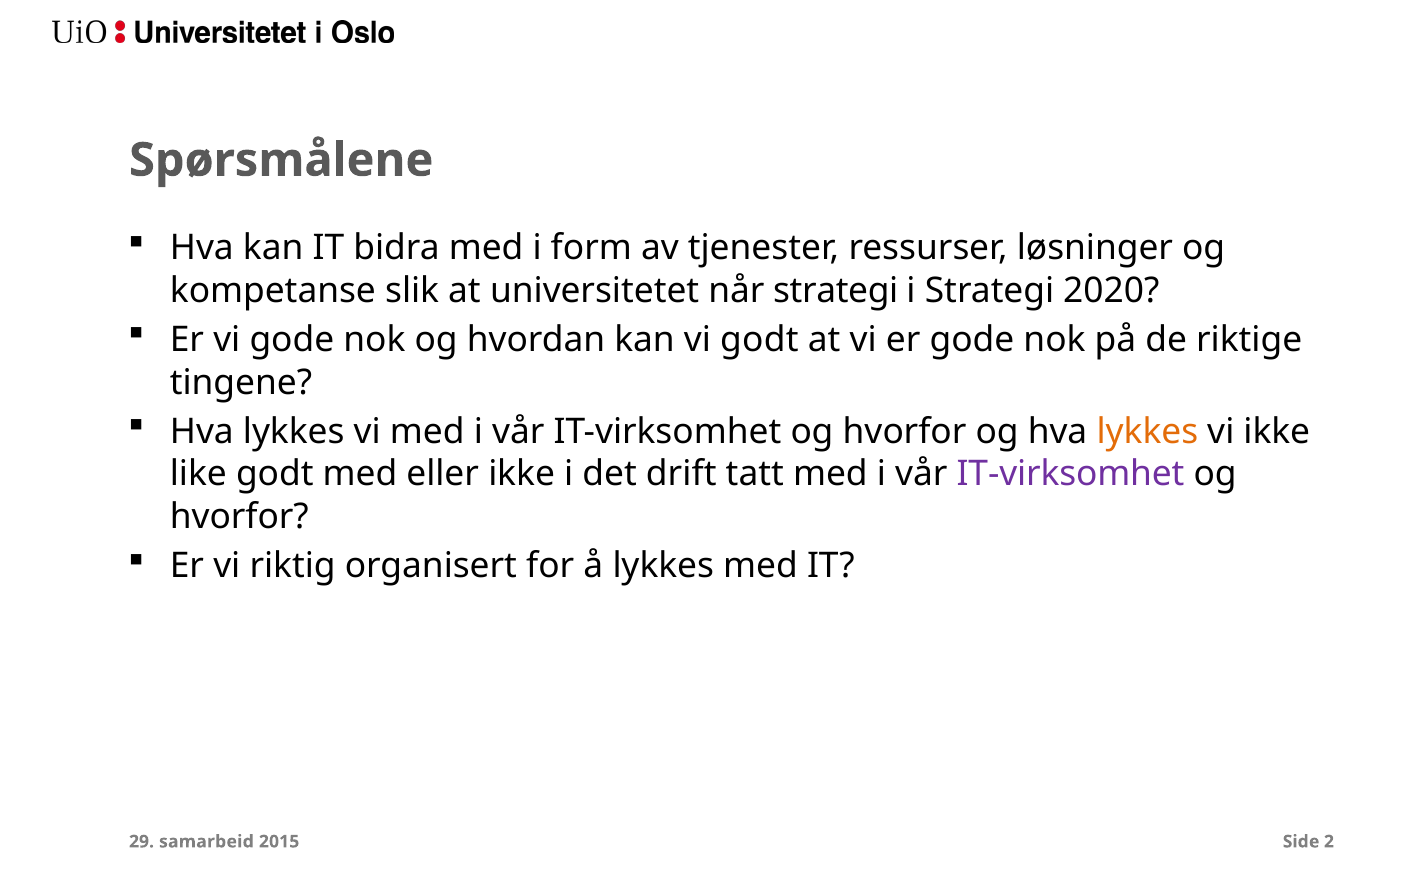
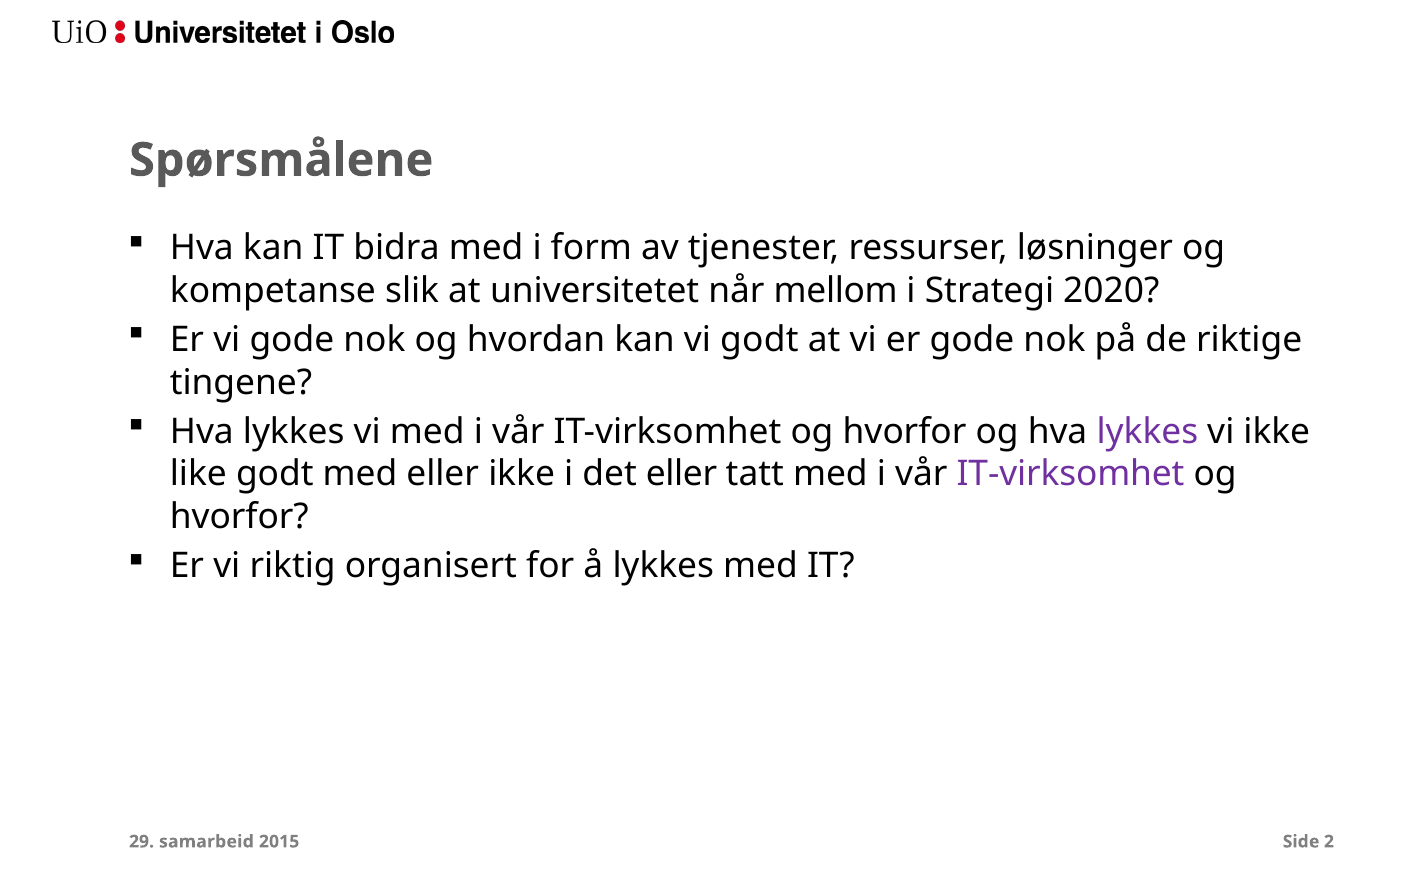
når strategi: strategi -> mellom
lykkes at (1147, 432) colour: orange -> purple
det drift: drift -> eller
